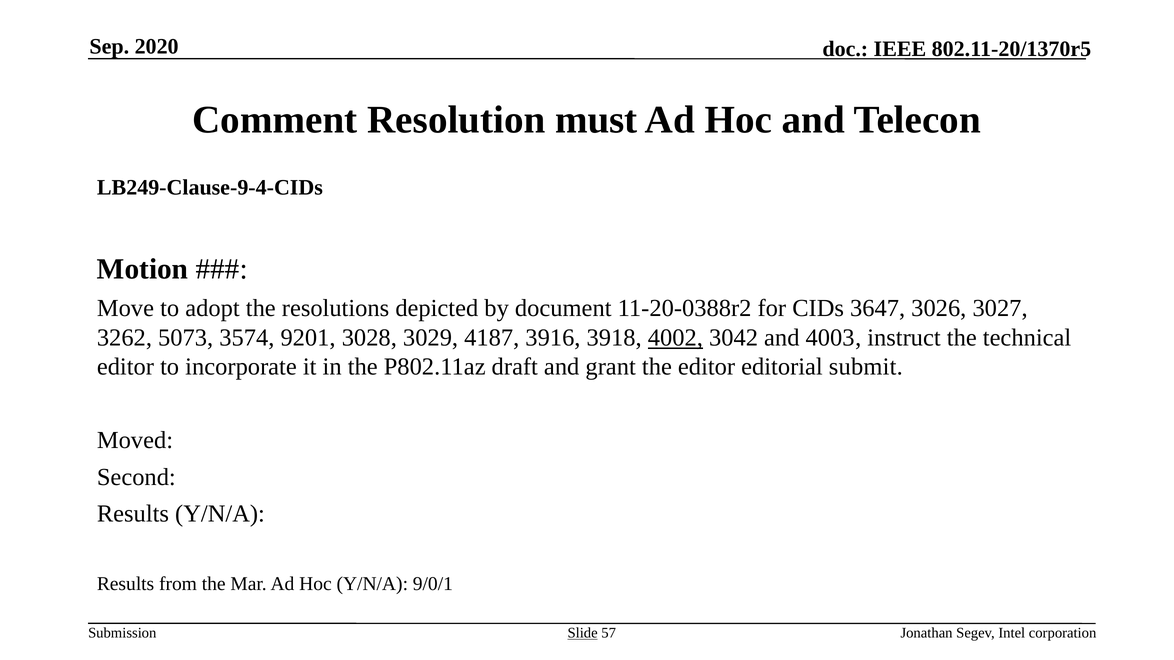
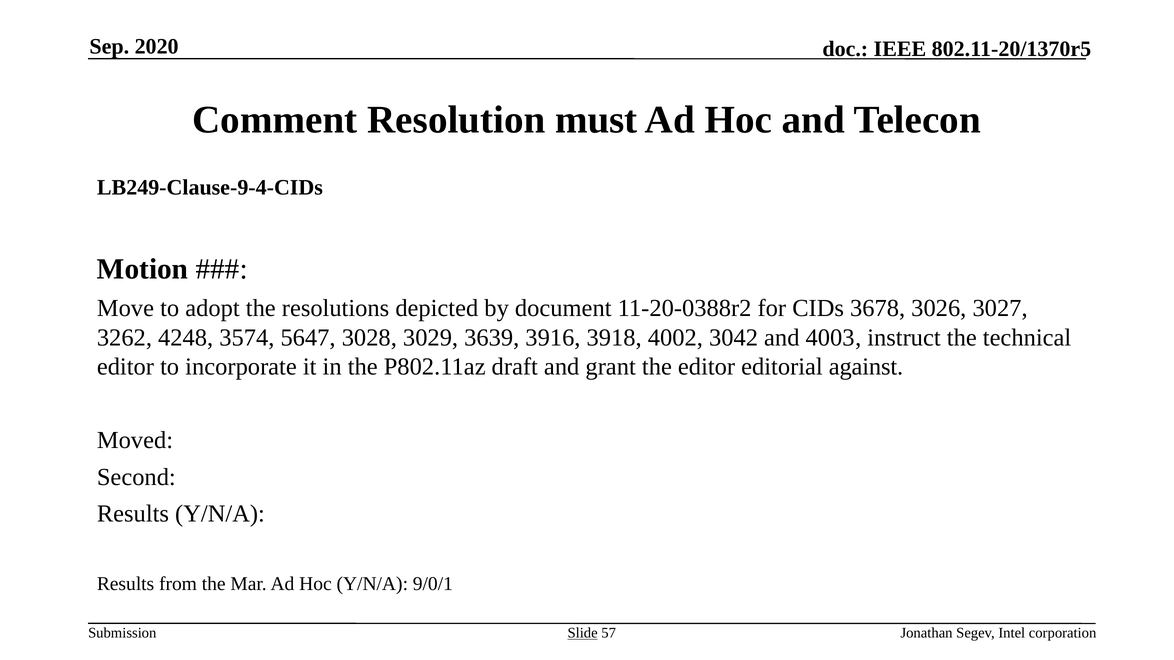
3647: 3647 -> 3678
5073: 5073 -> 4248
9201: 9201 -> 5647
4187: 4187 -> 3639
4002 underline: present -> none
submit: submit -> against
